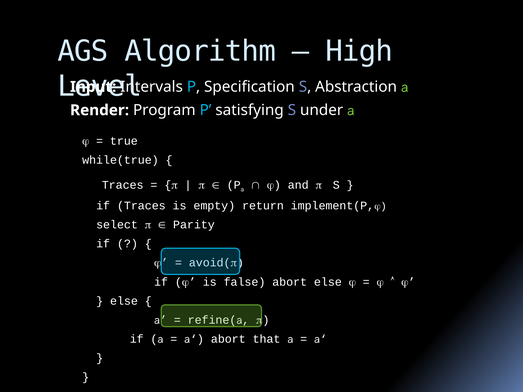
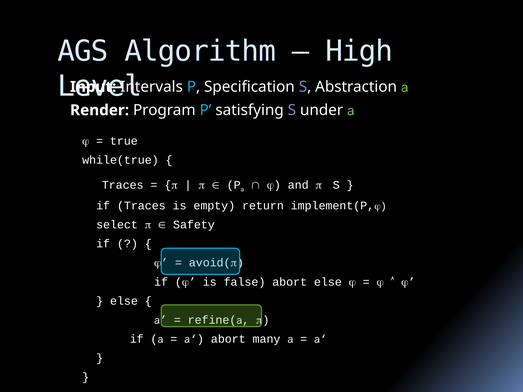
Parity: Parity -> Safety
that: that -> many
